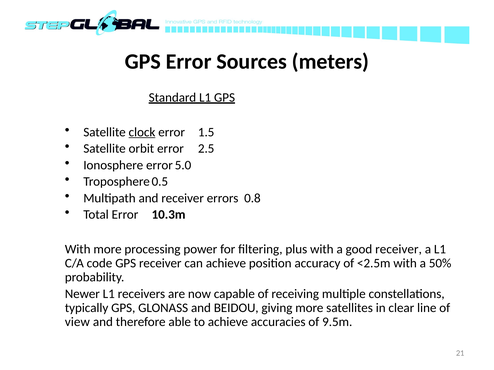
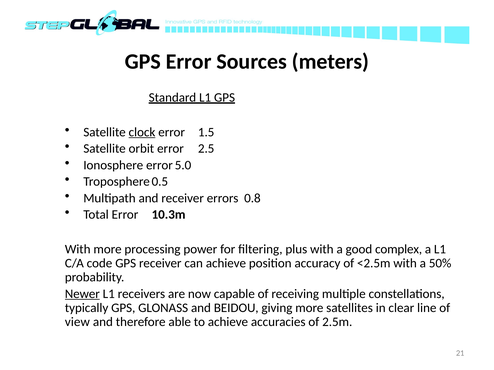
good receiver: receiver -> complex
Newer underline: none -> present
9.5m: 9.5m -> 2.5m
